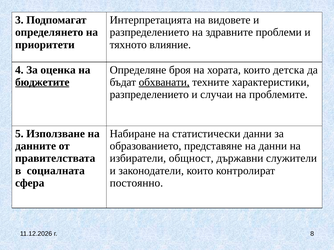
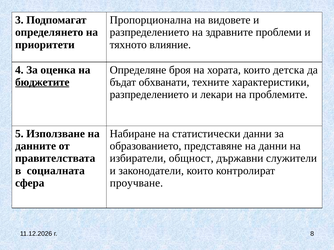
Интерпретацията: Интерпретацията -> Пропорционална
обхванати underline: present -> none
случаи: случаи -> лекари
постоянно: постоянно -> проучване
